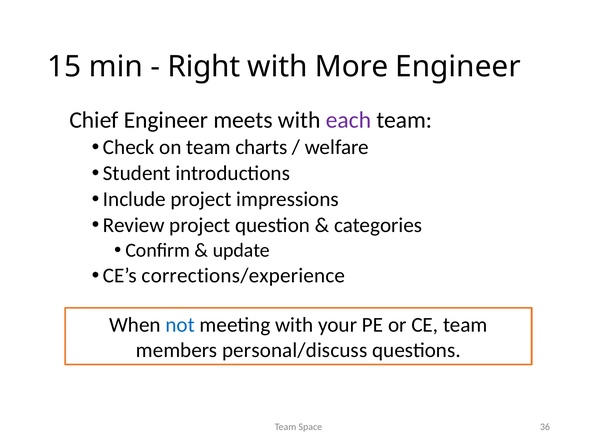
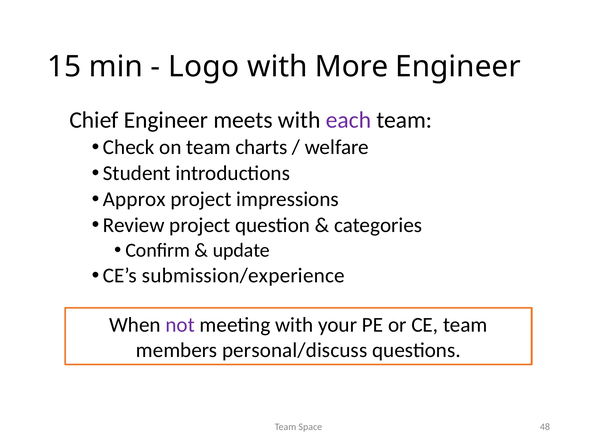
Right: Right -> Logo
Include: Include -> Approx
corrections/experience: corrections/experience -> submission/experience
not colour: blue -> purple
36: 36 -> 48
